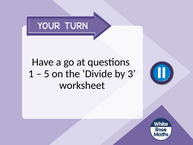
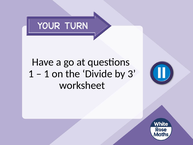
5 at (47, 74): 5 -> 1
